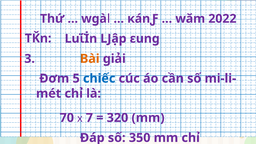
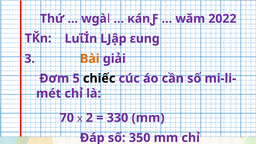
chiếc colour: blue -> black
7: 7 -> 2
320: 320 -> 330
